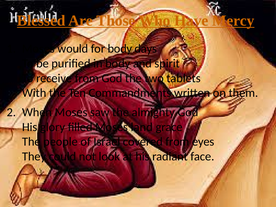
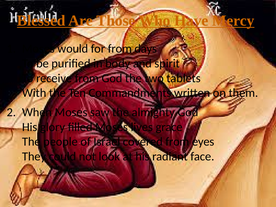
for body: body -> from
land: land -> lives
